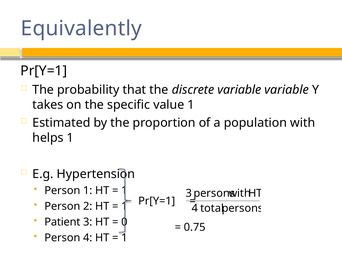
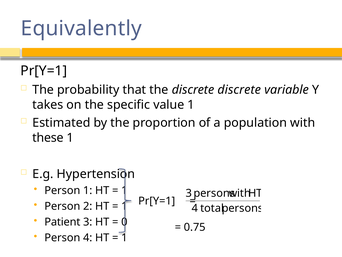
discrete variable: variable -> discrete
helps: helps -> these
